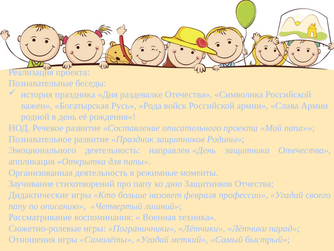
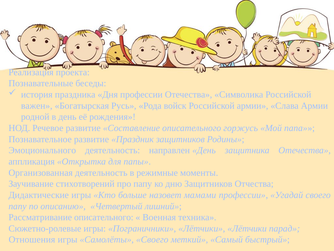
Дня раздевалке: раздевалке -> профессии
описательного проекта: проекта -> горжусь
февраля: февраля -> мамами
Рассматривание воспоминания: воспоминания -> описательного
Самолёты Угадай: Угадай -> Своего
